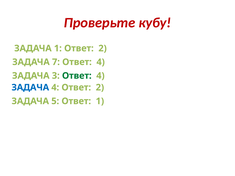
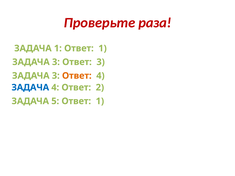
кубу: кубу -> раза
1 Ответ 2: 2 -> 1
7 at (56, 62): 7 -> 3
4 at (101, 62): 4 -> 3
Ответ at (77, 76) colour: green -> orange
